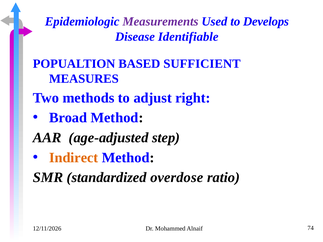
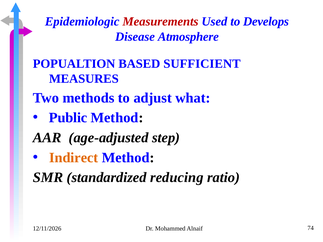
Measurements colour: purple -> red
Identifiable: Identifiable -> Atmosphere
right: right -> what
Broad: Broad -> Public
overdose: overdose -> reducing
